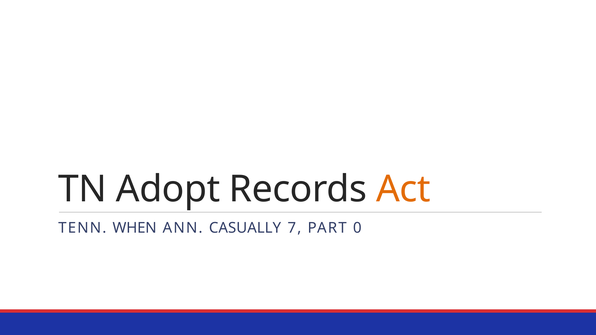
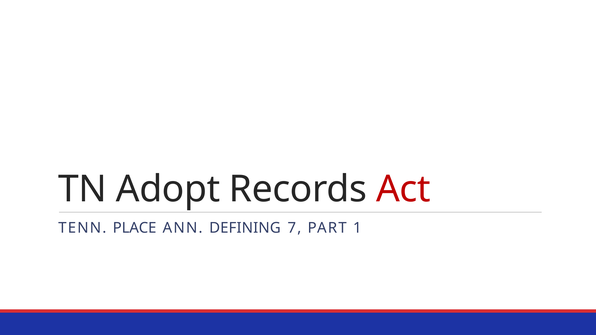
Act colour: orange -> red
WHEN: WHEN -> PLACE
CASUALLY: CASUALLY -> DEFINING
0: 0 -> 1
